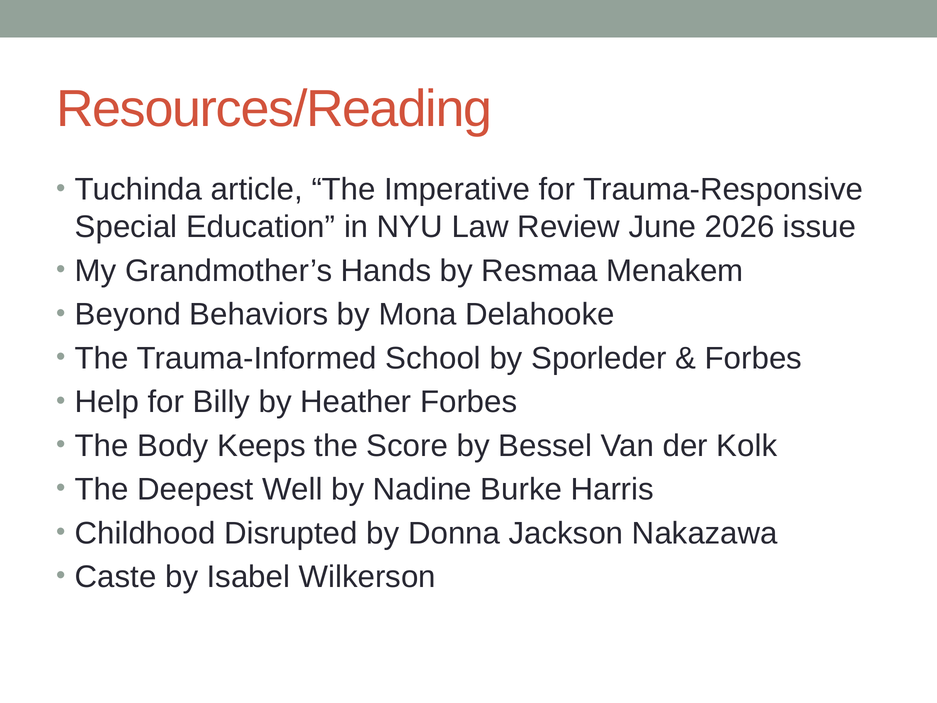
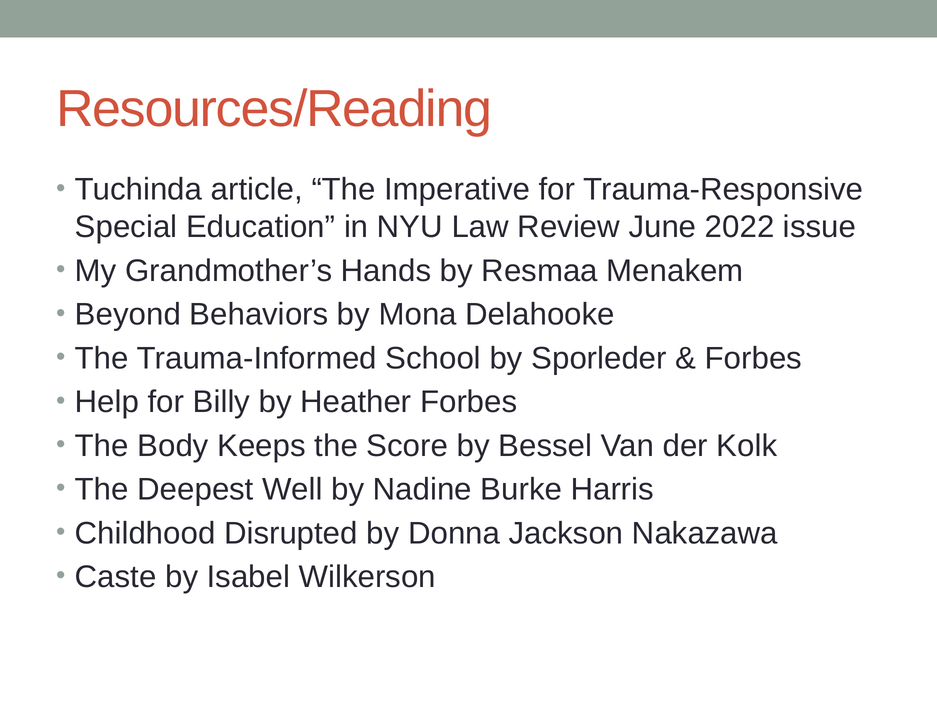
2026: 2026 -> 2022
